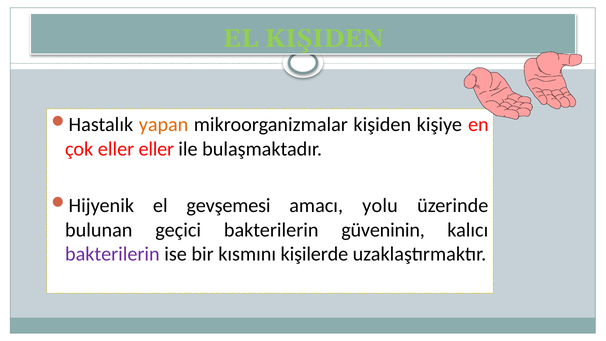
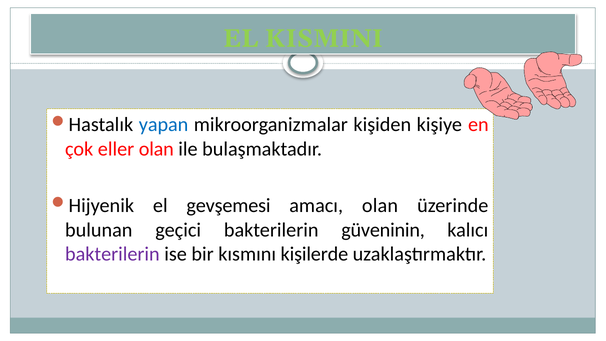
EL KIŞIDEN: KIŞIDEN -> KISMINI
yapan colour: orange -> blue
eller eller: eller -> olan
amacı yolu: yolu -> olan
